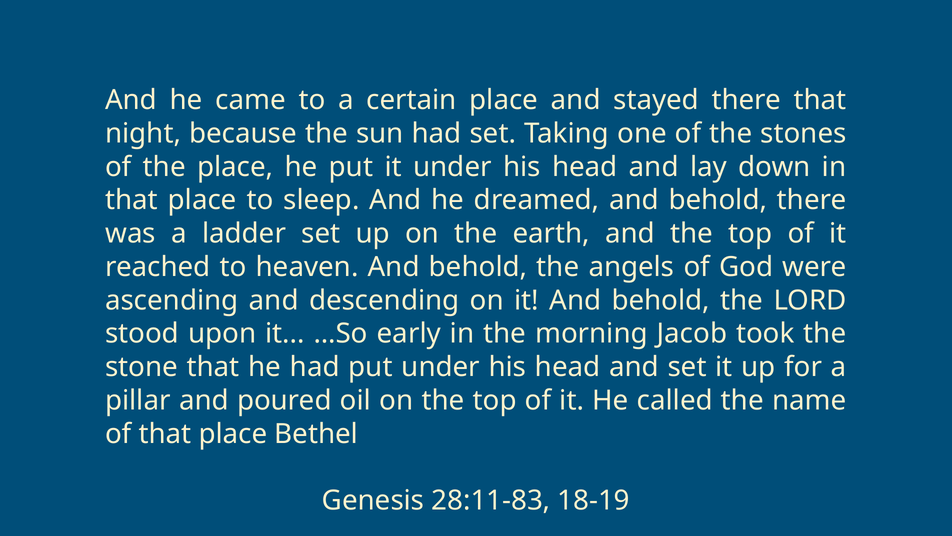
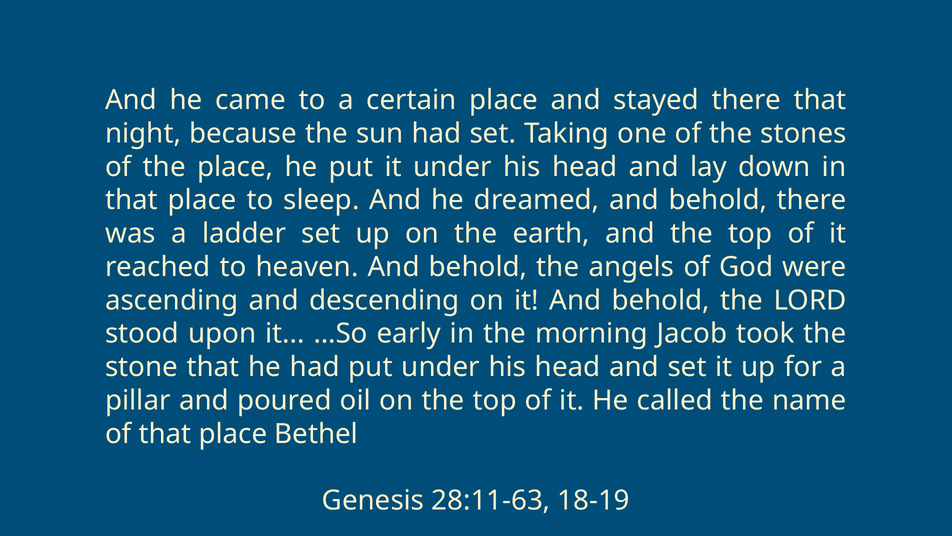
28:11-83: 28:11-83 -> 28:11-63
